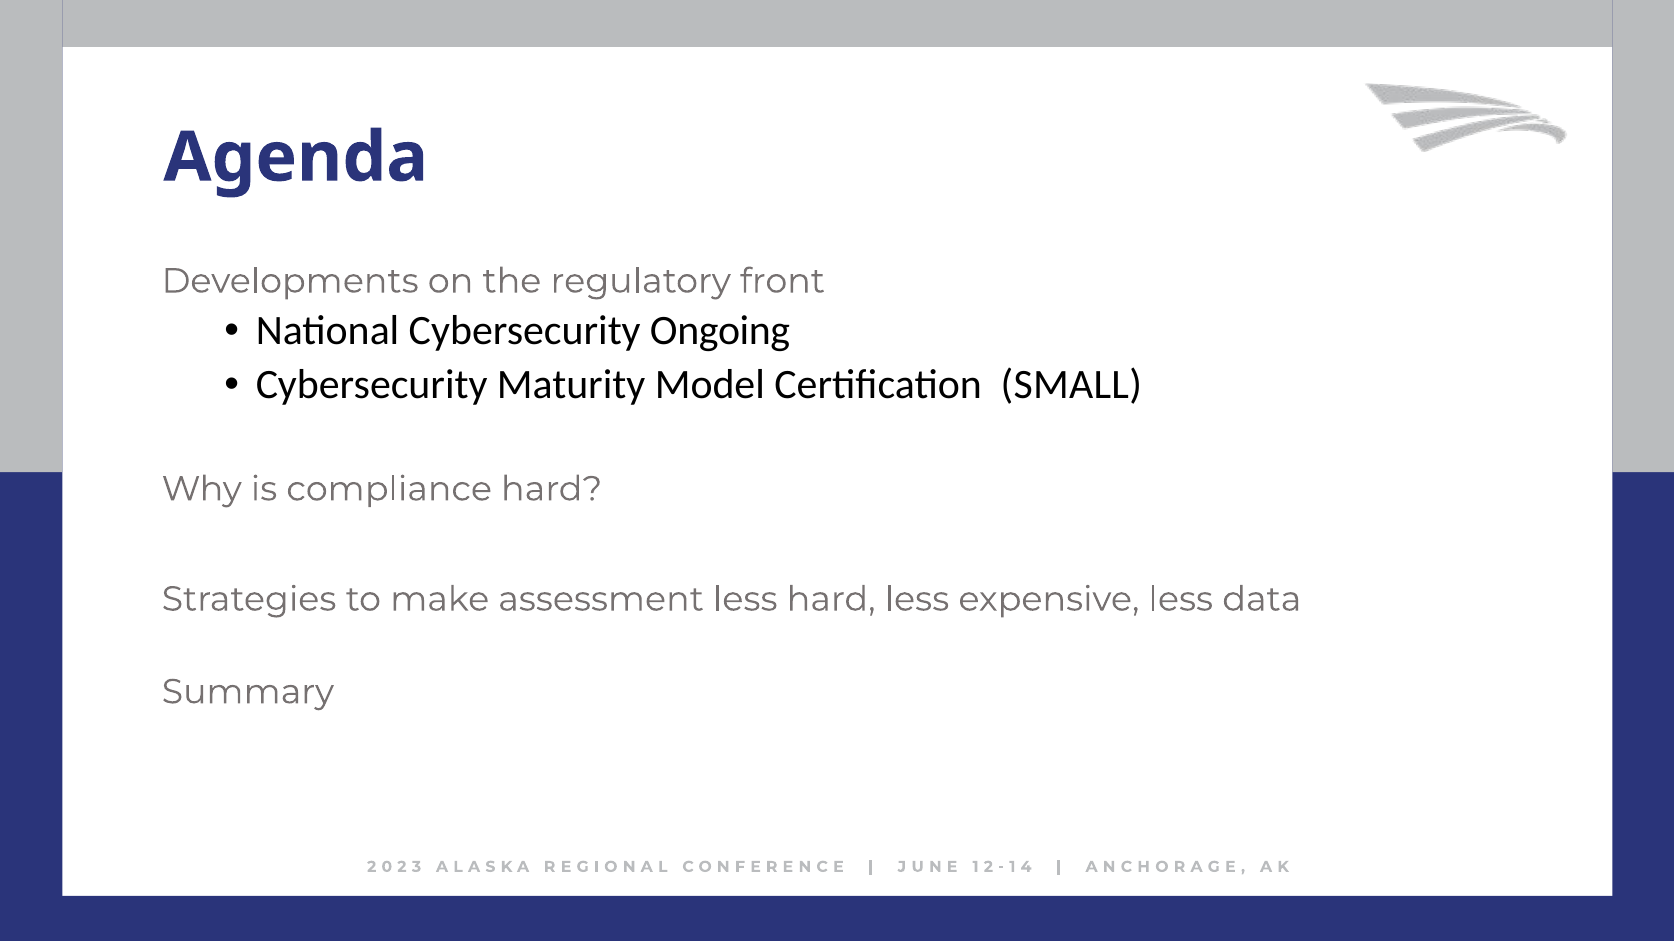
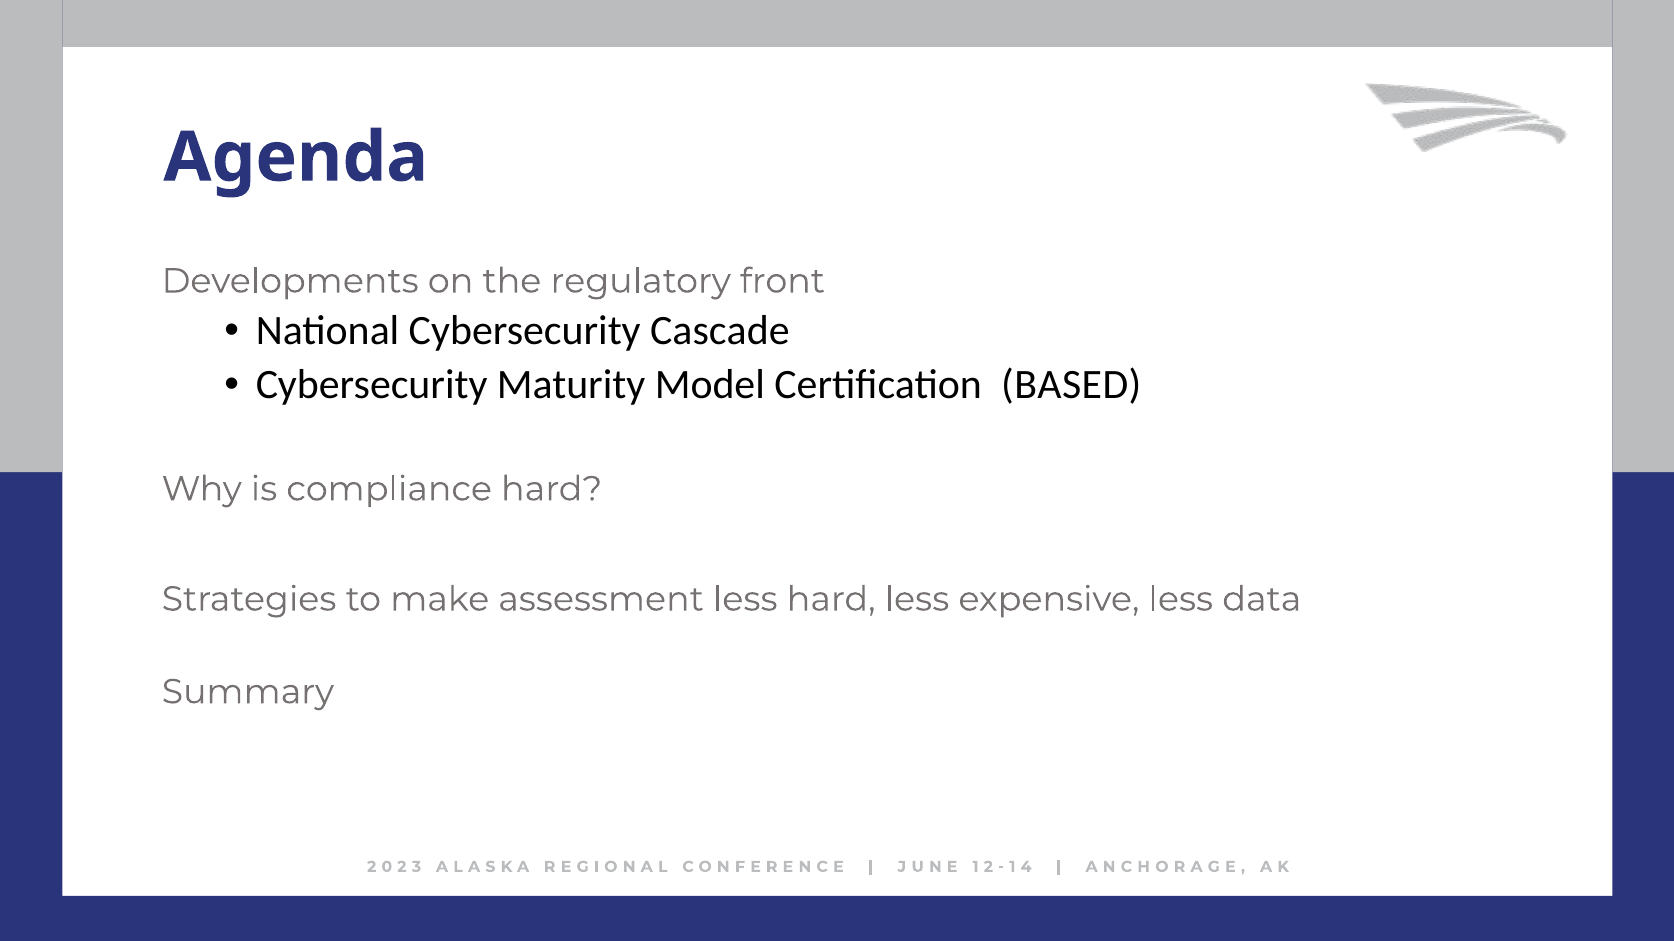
Ongoing: Ongoing -> Cascade
SMALL: SMALL -> BASED
